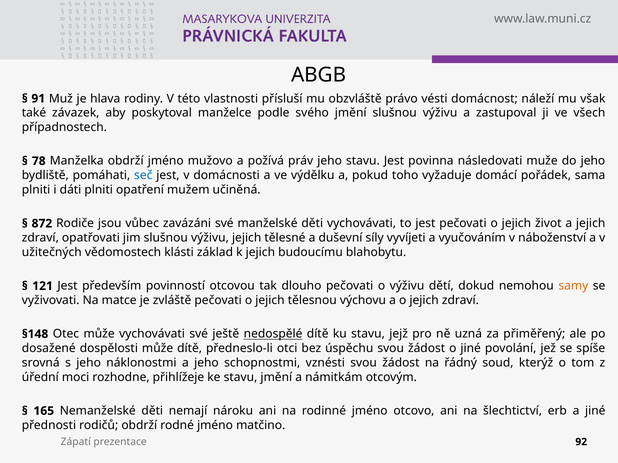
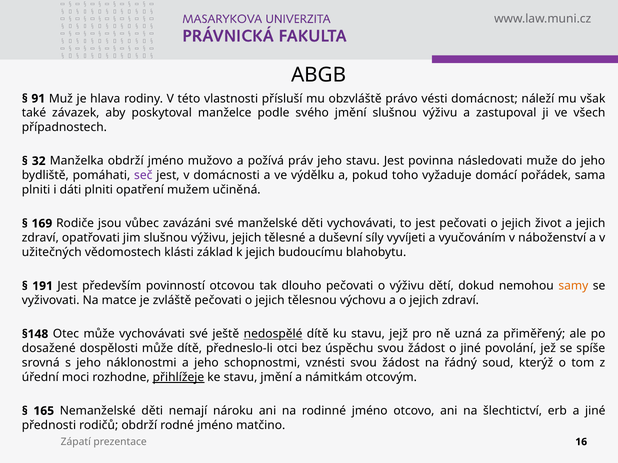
78: 78 -> 32
seč colour: blue -> purple
872: 872 -> 169
121: 121 -> 191
přihlížeje underline: none -> present
92: 92 -> 16
